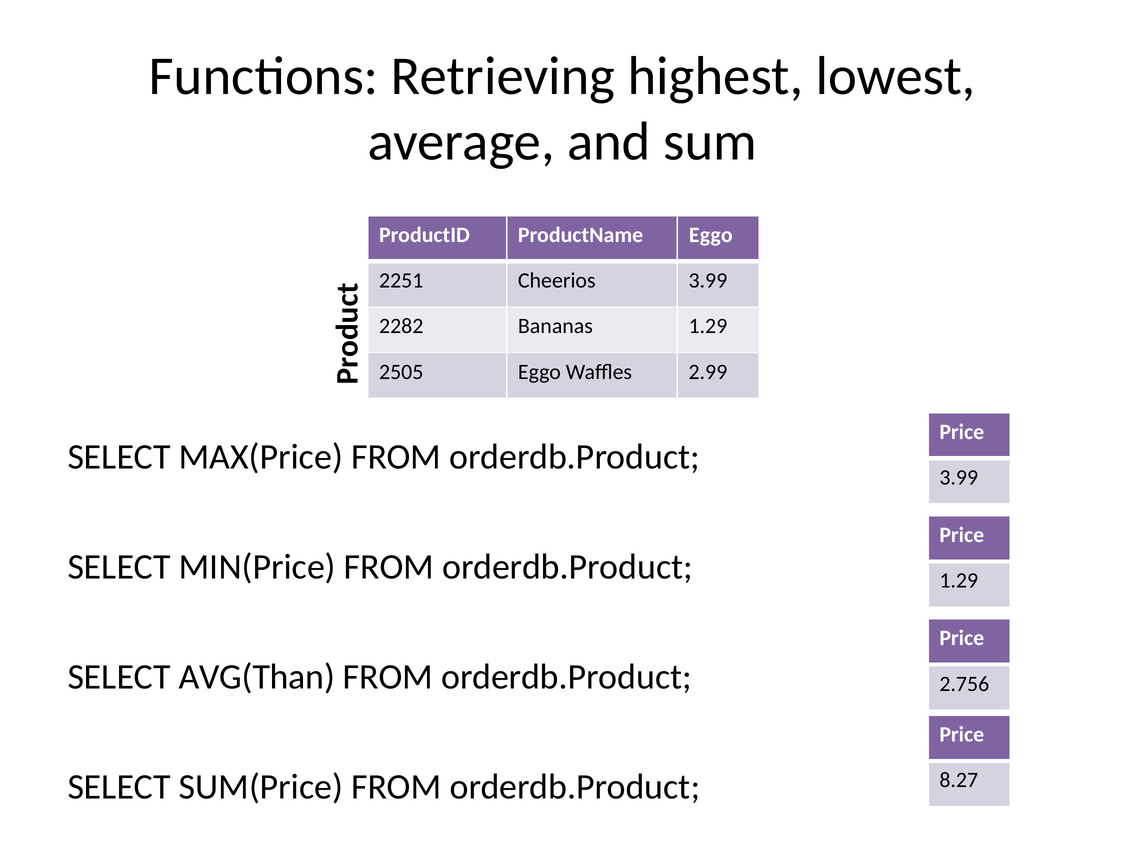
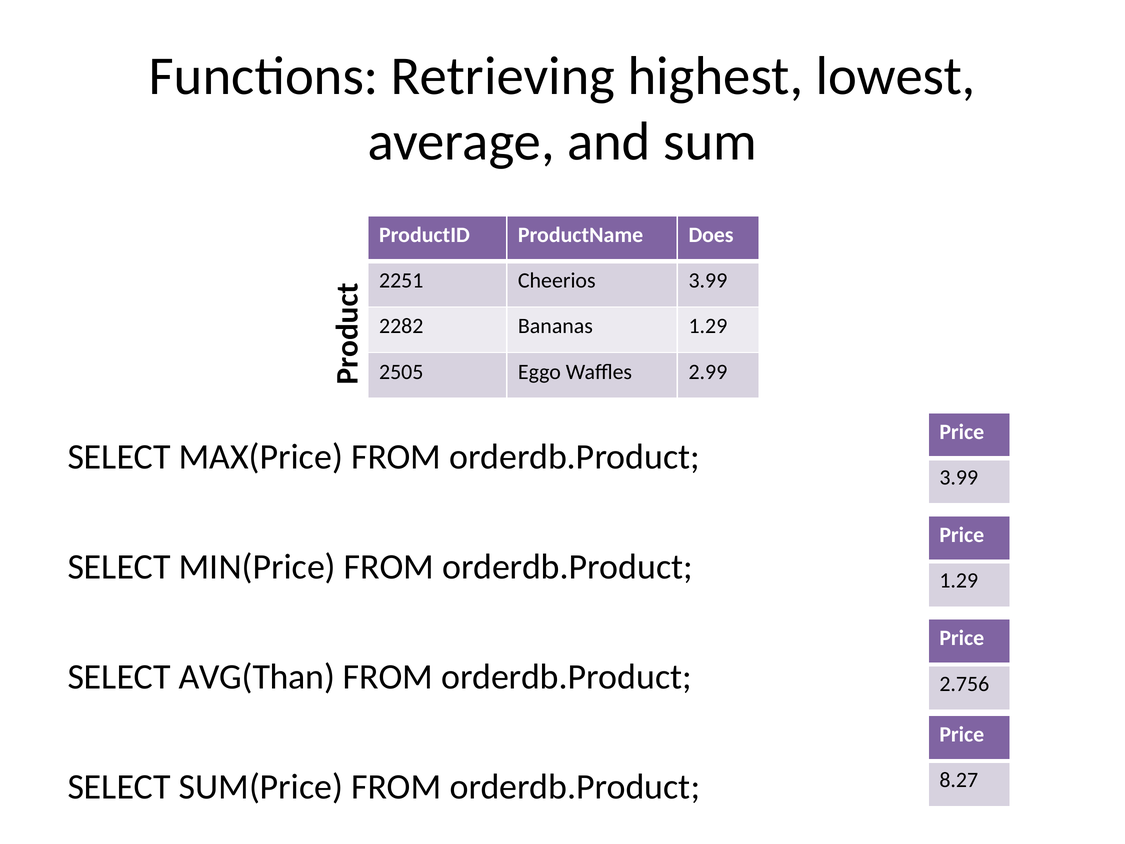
ProductName Eggo: Eggo -> Does
